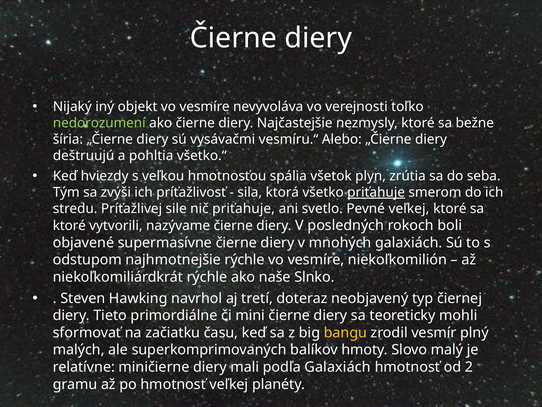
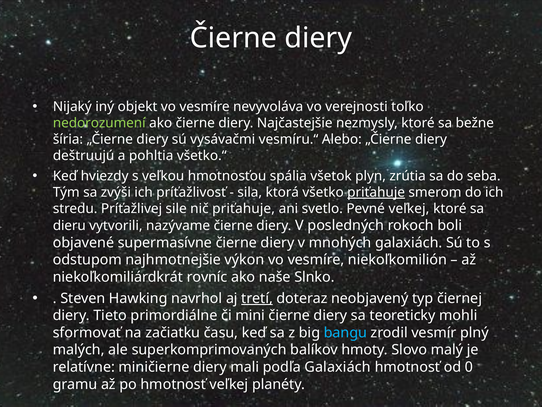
ktoré at (69, 225): ktoré -> dieru
najhmotnejšie rýchle: rýchle -> výkon
niekoľkomiliárdkrát rýchle: rýchle -> rovníc
tretí underline: none -> present
bangu colour: yellow -> light blue
2: 2 -> 0
